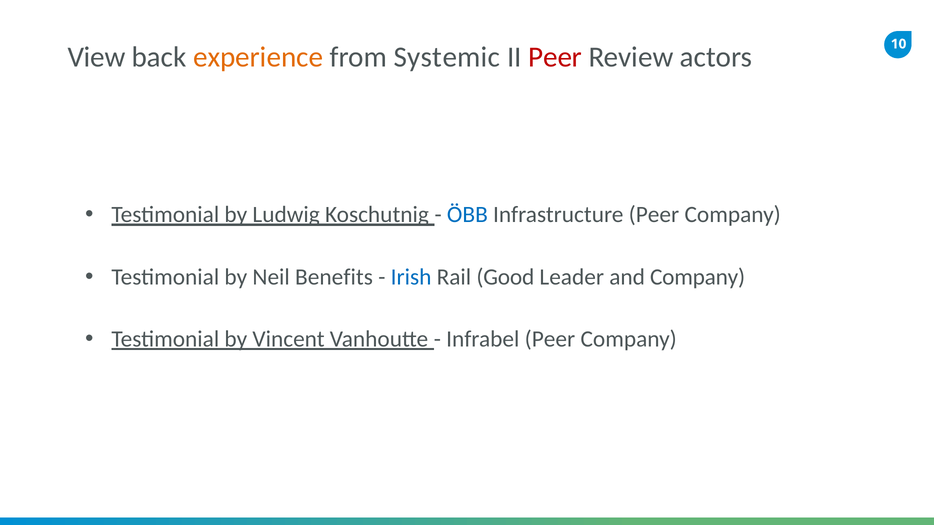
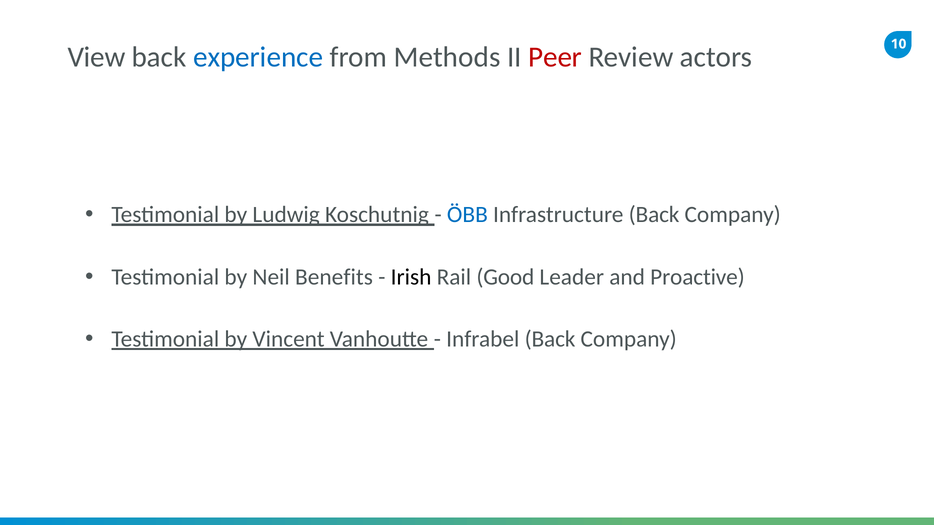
experience colour: orange -> blue
Systemic: Systemic -> Methods
Infrastructure Peer: Peer -> Back
Irish colour: blue -> black
and Company: Company -> Proactive
Infrabel Peer: Peer -> Back
